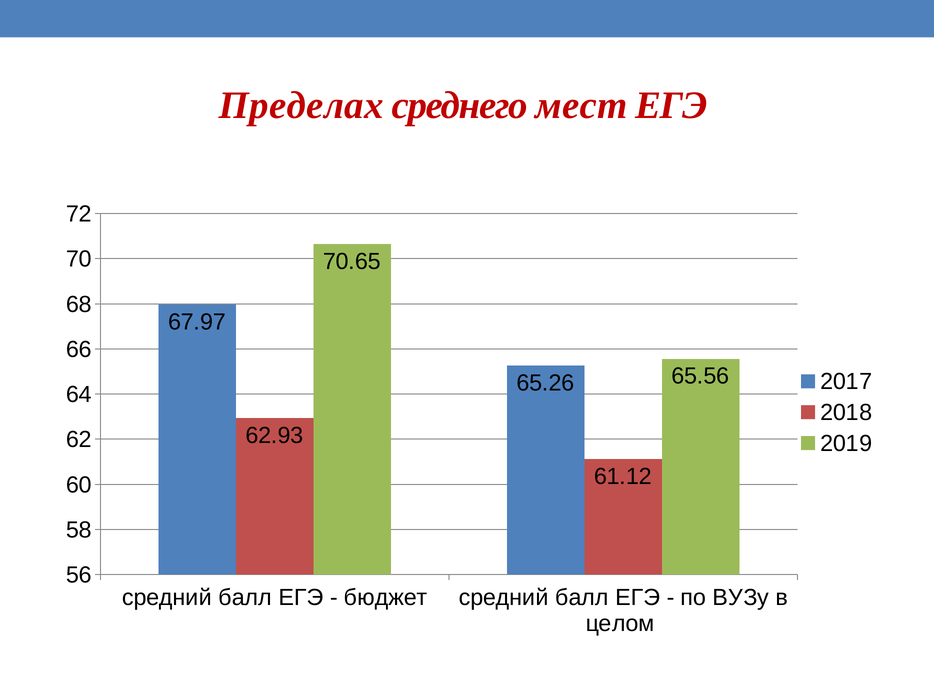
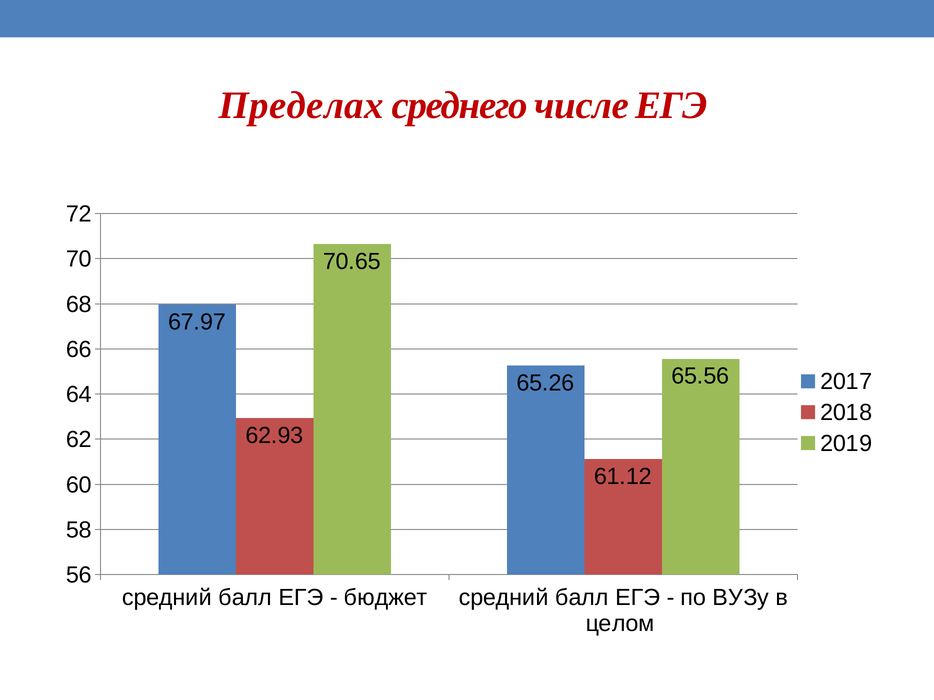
мест: мест -> числе
